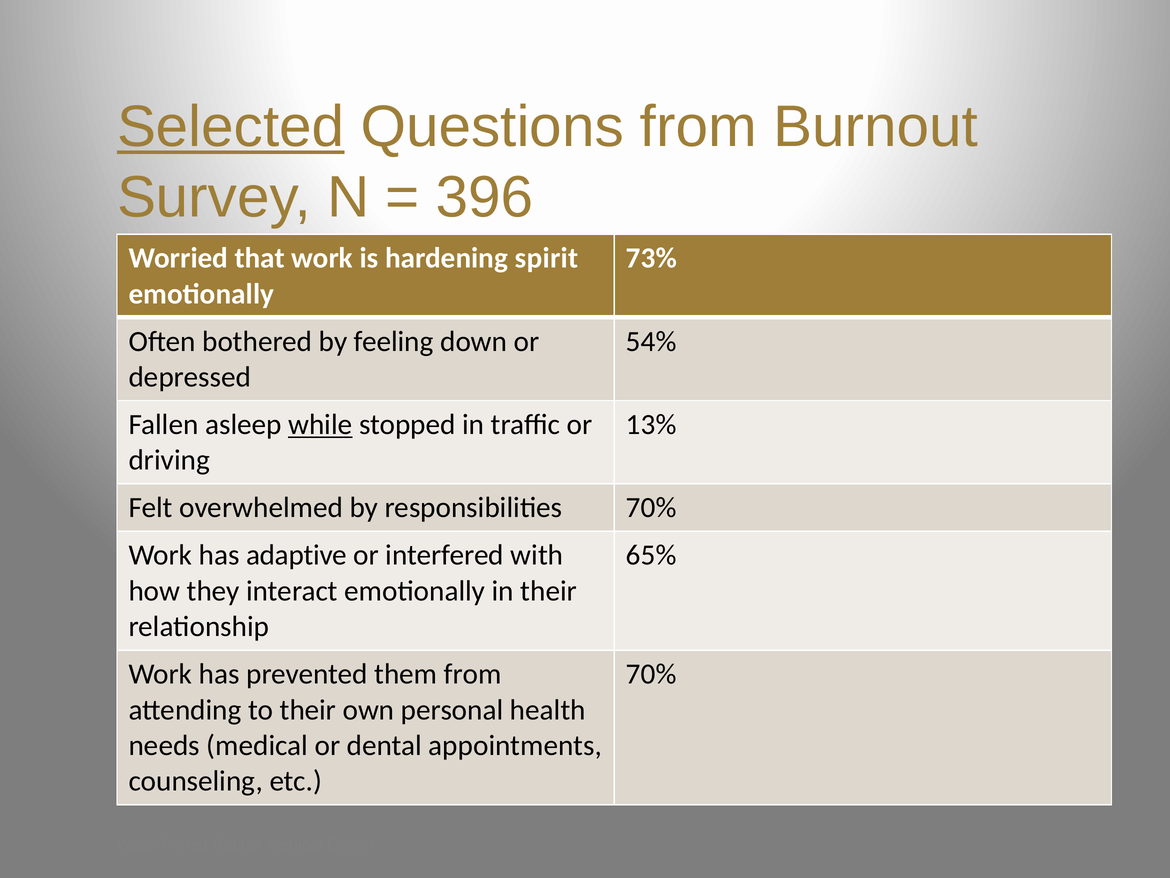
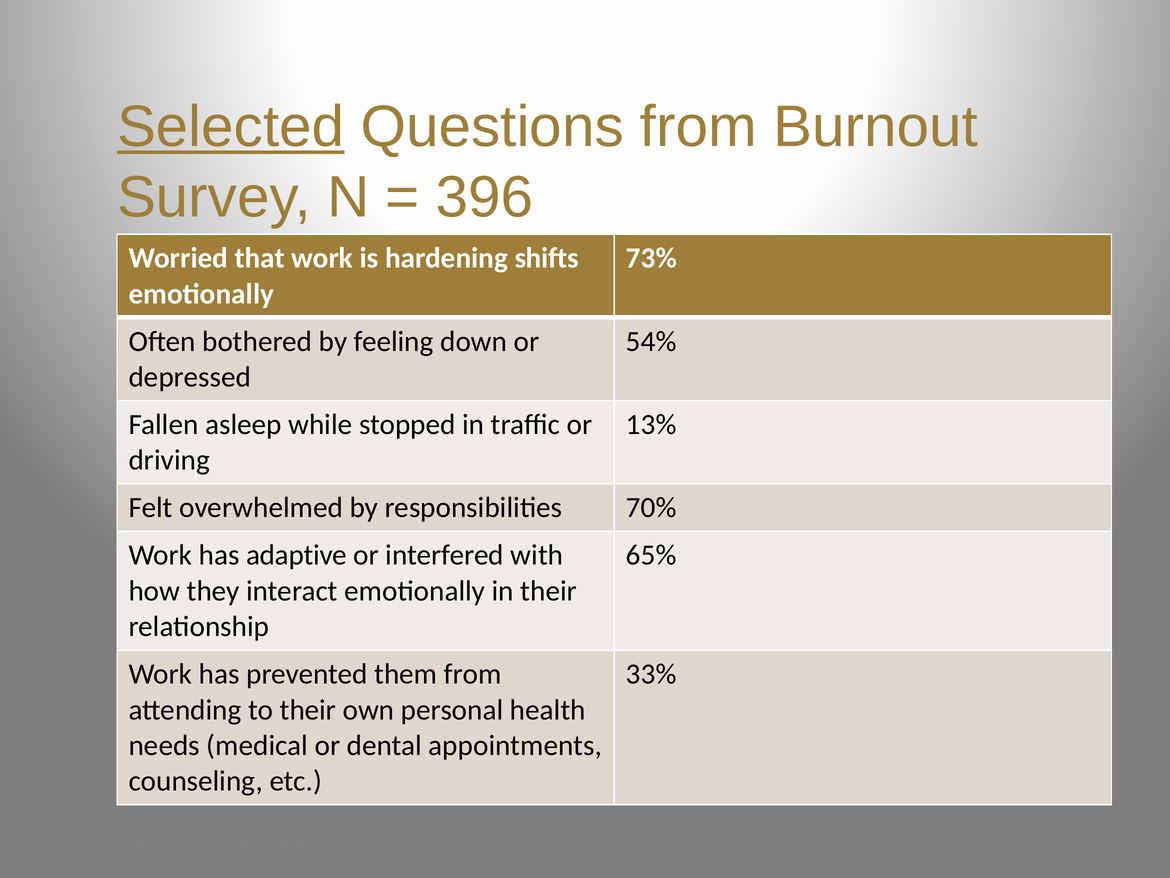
spirit: spirit -> shifts
while underline: present -> none
70% at (651, 674): 70% -> 33%
